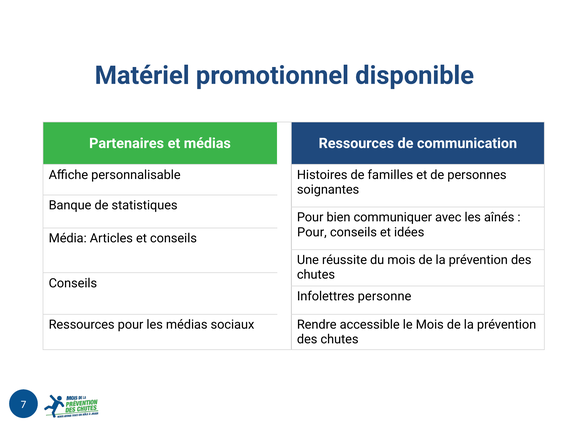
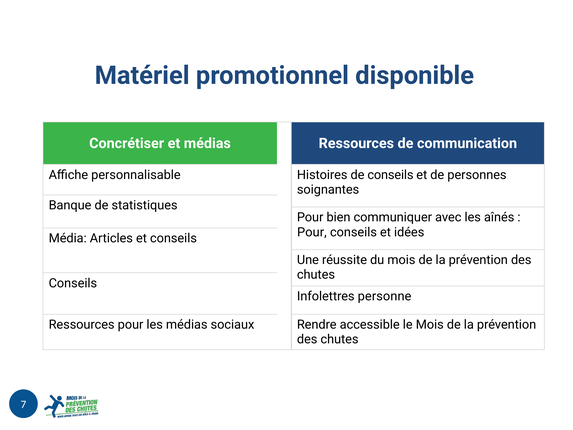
Partenaires: Partenaires -> Concrétiser
de familles: familles -> conseils
